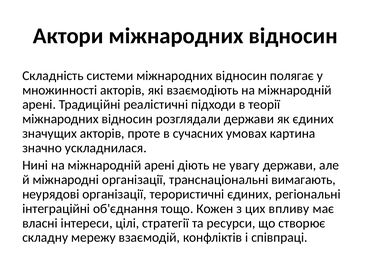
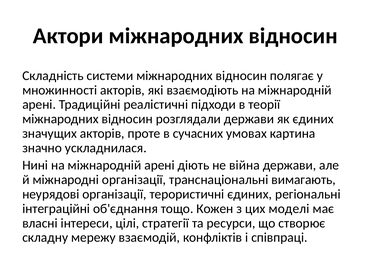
увагу: увагу -> війна
впливу: впливу -> моделі
